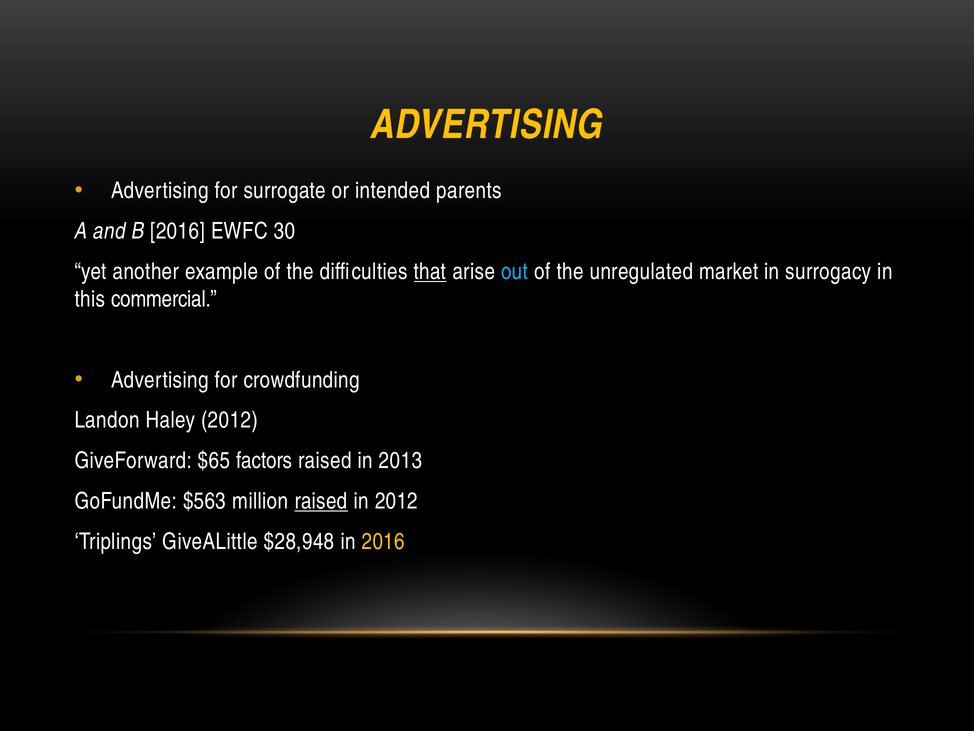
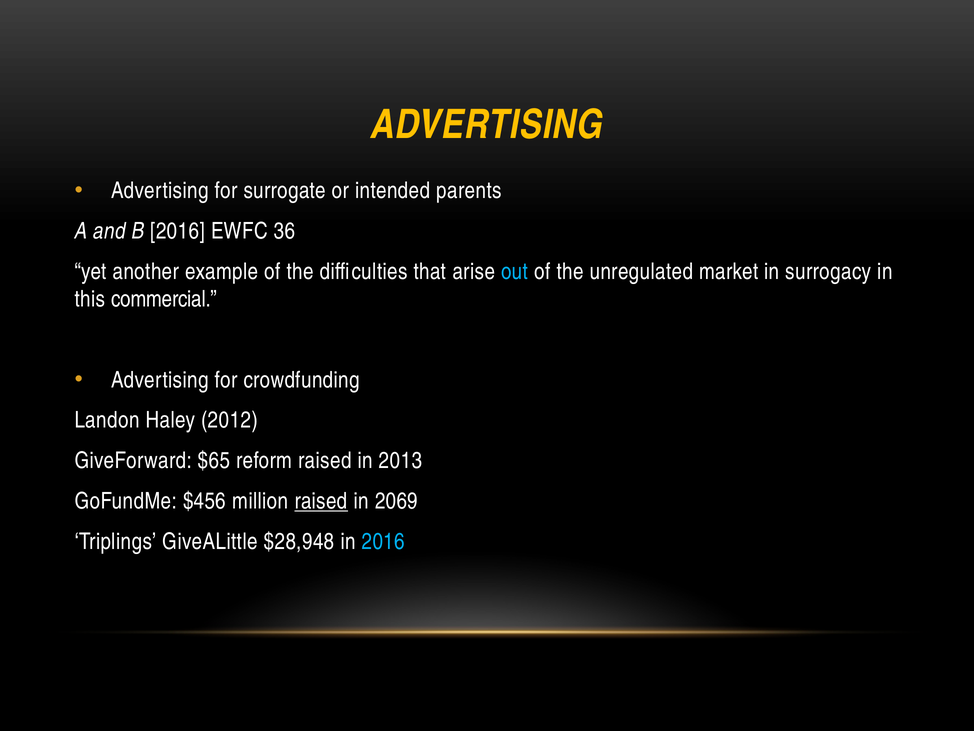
30: 30 -> 36
that underline: present -> none
factors: factors -> reform
$563: $563 -> $456
in 2012: 2012 -> 2069
2016 at (383, 541) colour: yellow -> light blue
